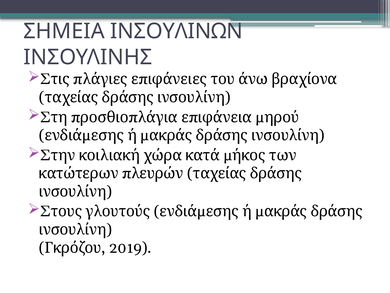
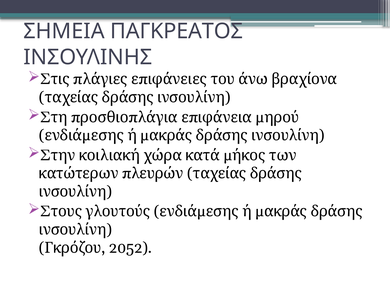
ΙΝΣΟΥΛΙΝΩΝ: ΙΝΣΟΥΛΙΝΩΝ -> ΠΑΓΚΡΕΑΤΟΣ
2019: 2019 -> 2052
